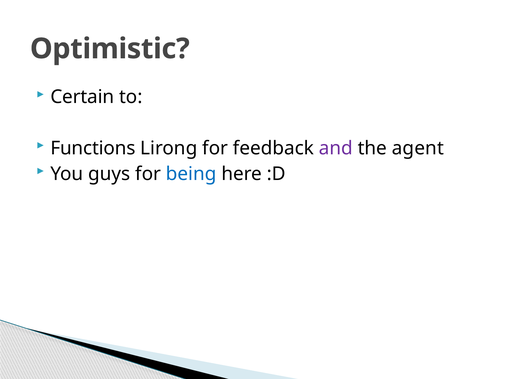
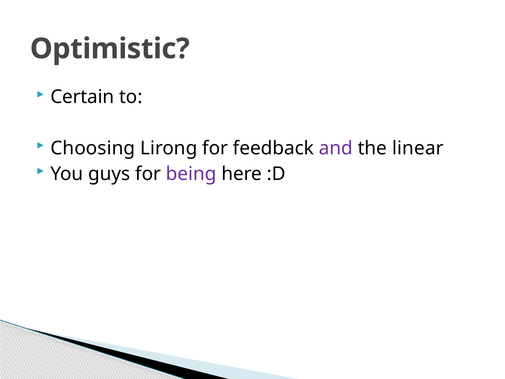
Functions: Functions -> Choosing
agent: agent -> linear
being colour: blue -> purple
